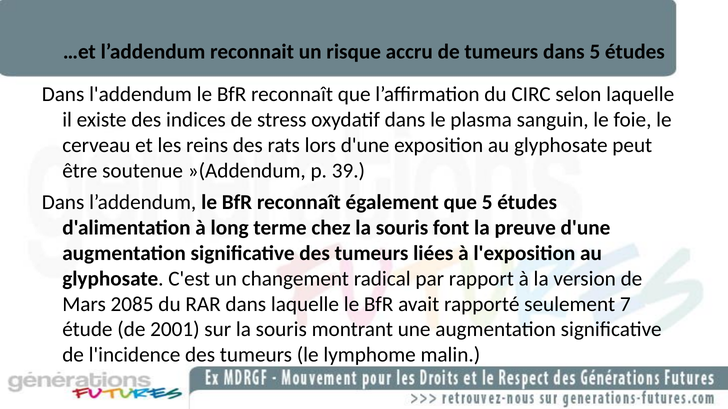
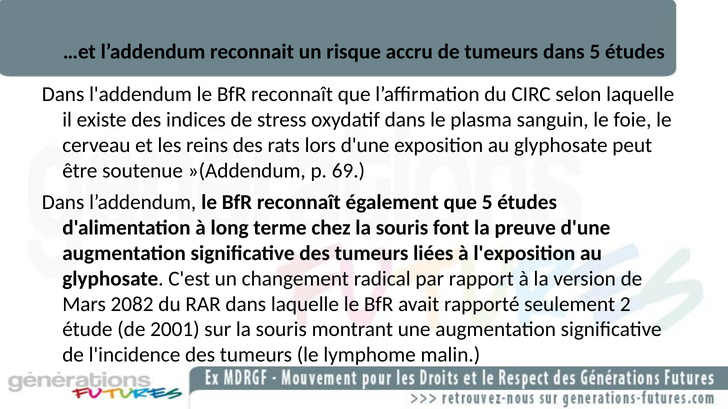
39: 39 -> 69
2085: 2085 -> 2082
7: 7 -> 2
